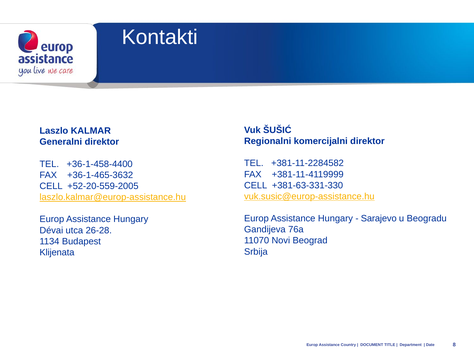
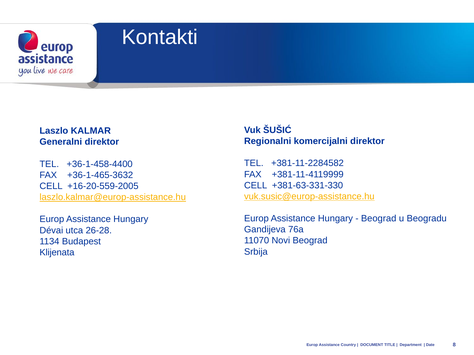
+52-20-559-2005: +52-20-559-2005 -> +16-20-559-2005
Sarajevo at (379, 219): Sarajevo -> Beograd
